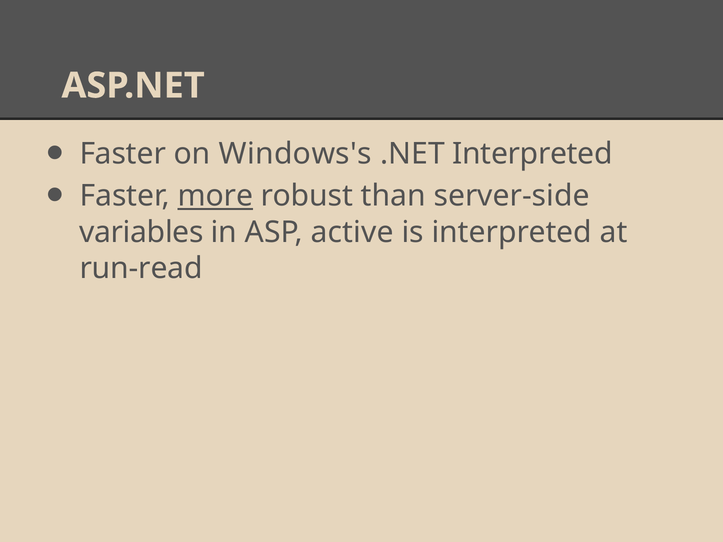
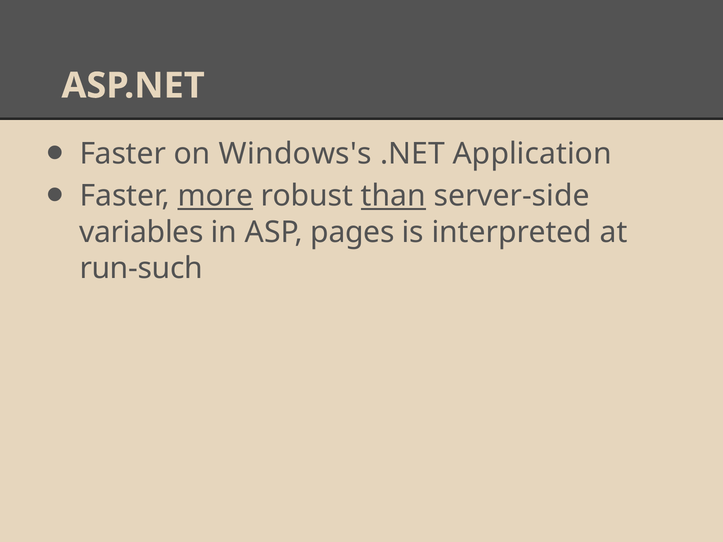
.NET Interpreted: Interpreted -> Application
than underline: none -> present
active: active -> pages
run-read: run-read -> run-such
